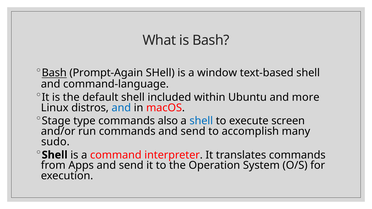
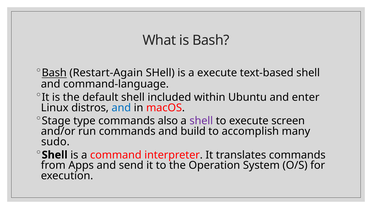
Prompt-Again: Prompt-Again -> Restart-Again
a window: window -> execute
more: more -> enter
shell at (201, 121) colour: blue -> purple
commands and send: send -> build
